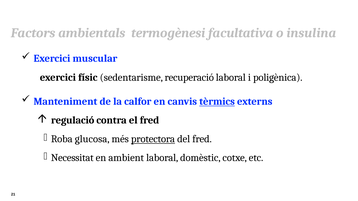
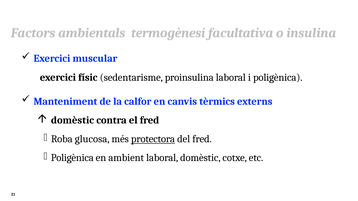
recuperació: recuperació -> proinsulina
tèrmics underline: present -> none
regulació at (73, 120): regulació -> domèstic
Necessitat at (72, 158): Necessitat -> Poligènica
